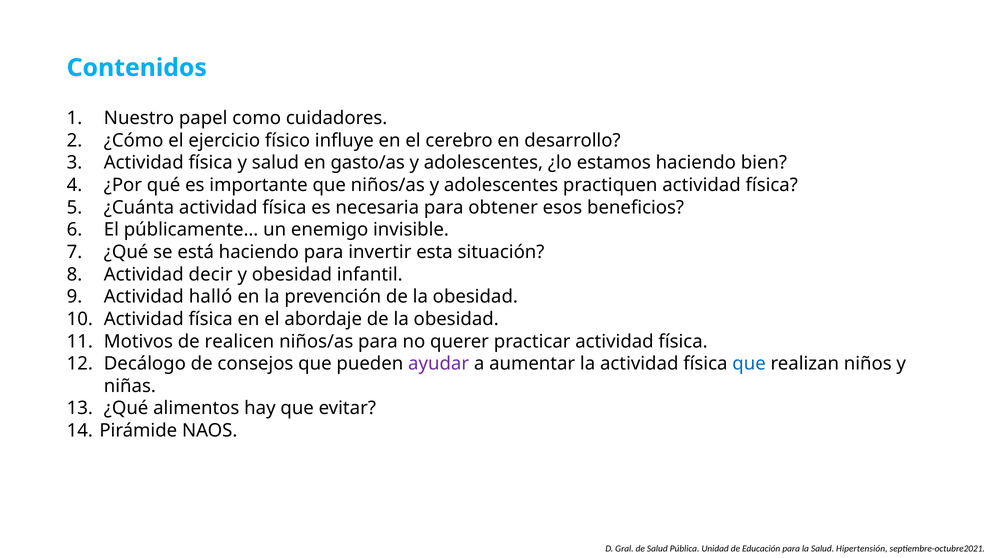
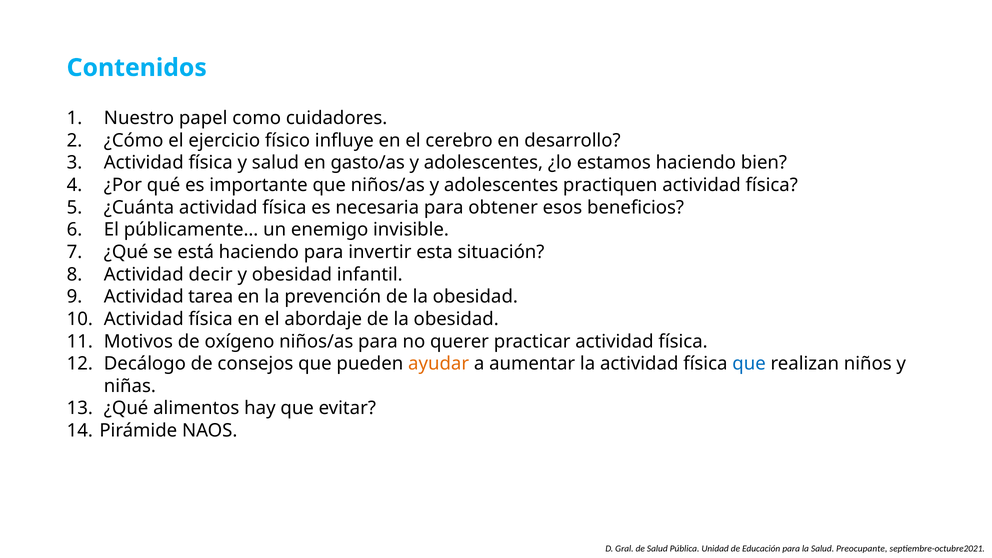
halló: halló -> tarea
realicen: realicen -> oxígeno
ayudar colour: purple -> orange
Hipertensión: Hipertensión -> Preocupante
